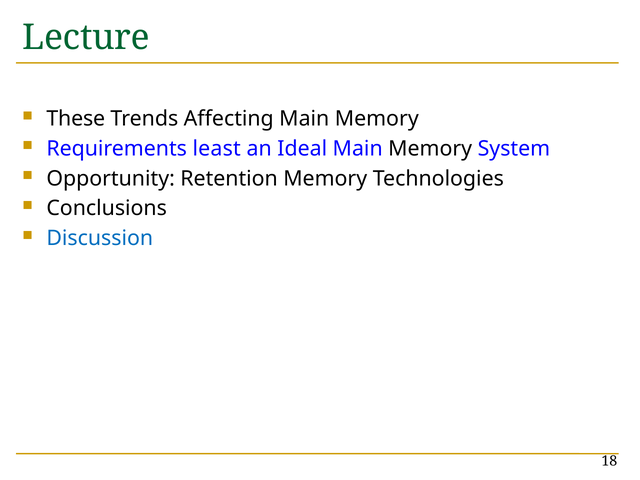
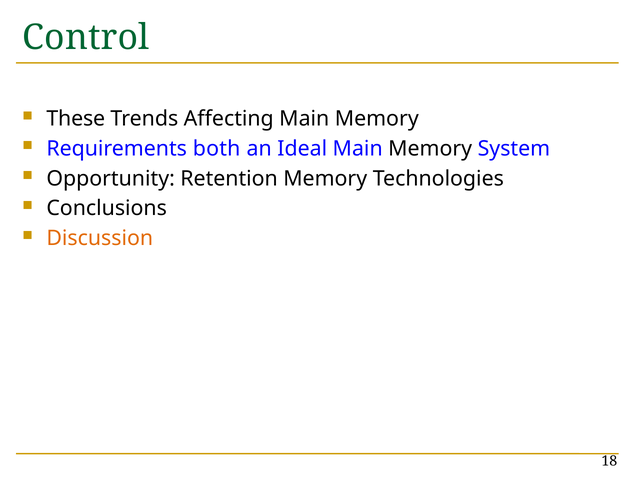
Lecture: Lecture -> Control
least: least -> both
Discussion colour: blue -> orange
